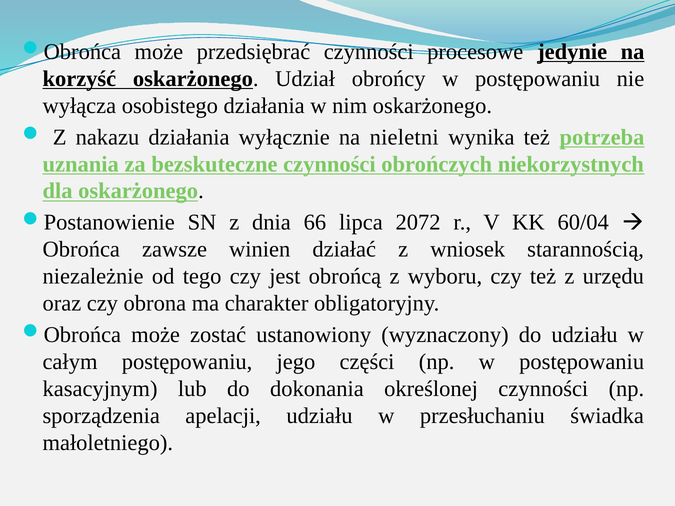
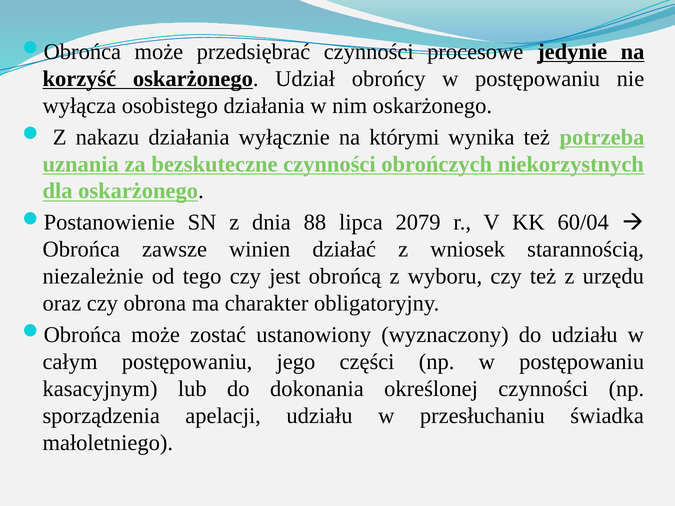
nieletni: nieletni -> którymi
66: 66 -> 88
2072: 2072 -> 2079
